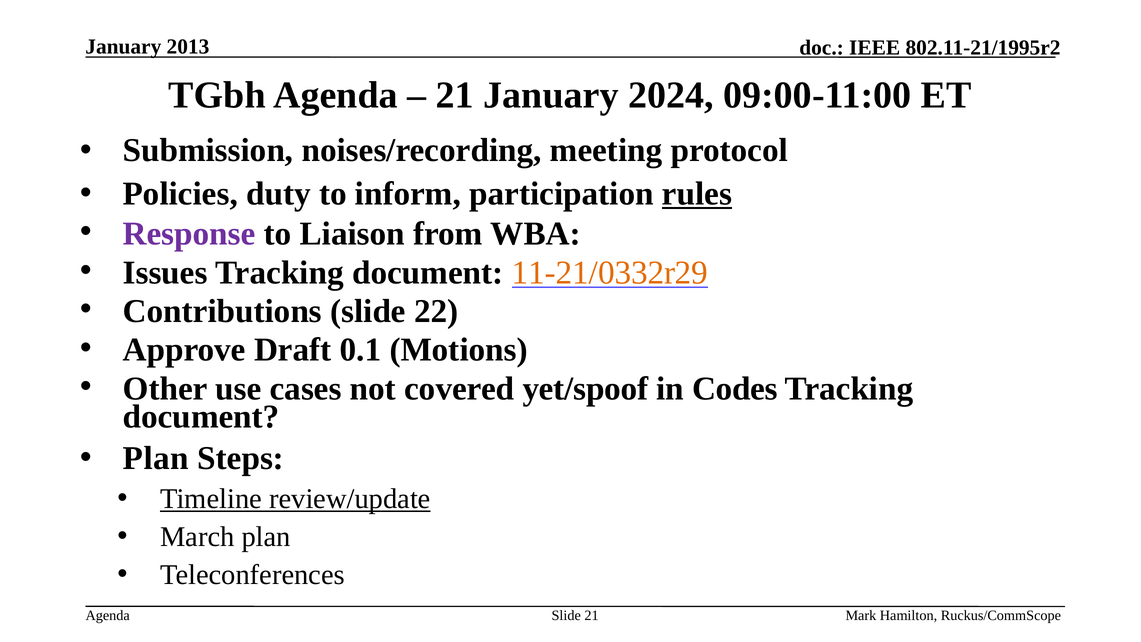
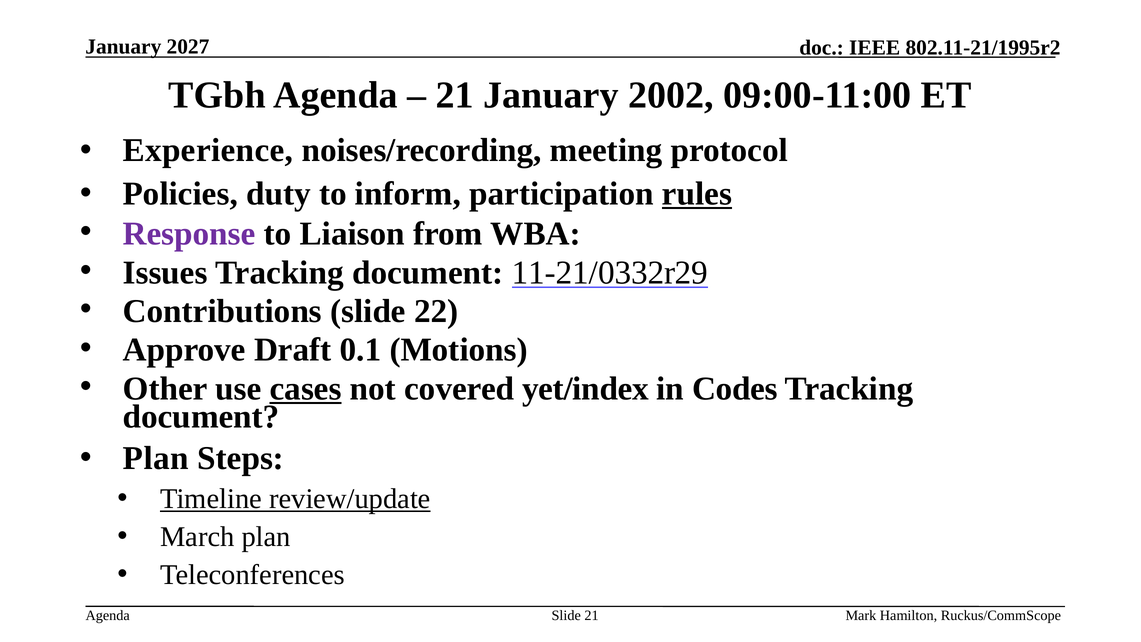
2013: 2013 -> 2027
2024: 2024 -> 2002
Submission: Submission -> Experience
11-21/0332r29 colour: orange -> black
cases underline: none -> present
yet/spoof: yet/spoof -> yet/index
